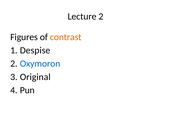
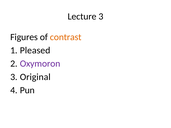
Lecture 2: 2 -> 3
Despise: Despise -> Pleased
Oxymoron colour: blue -> purple
